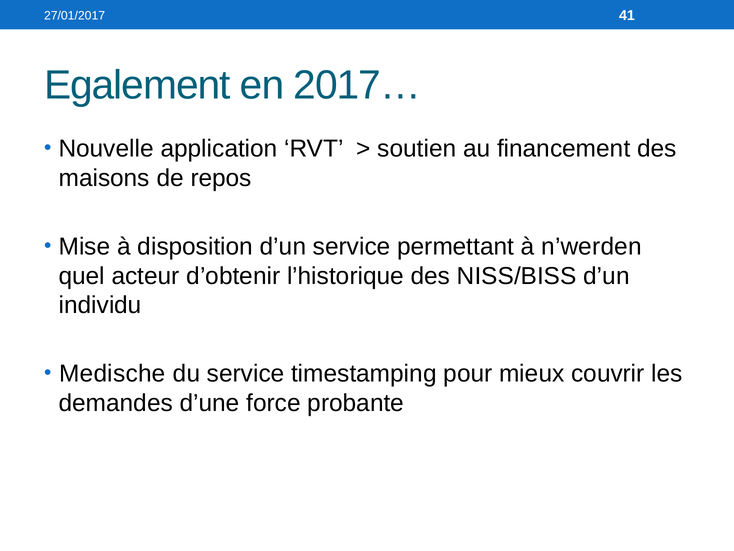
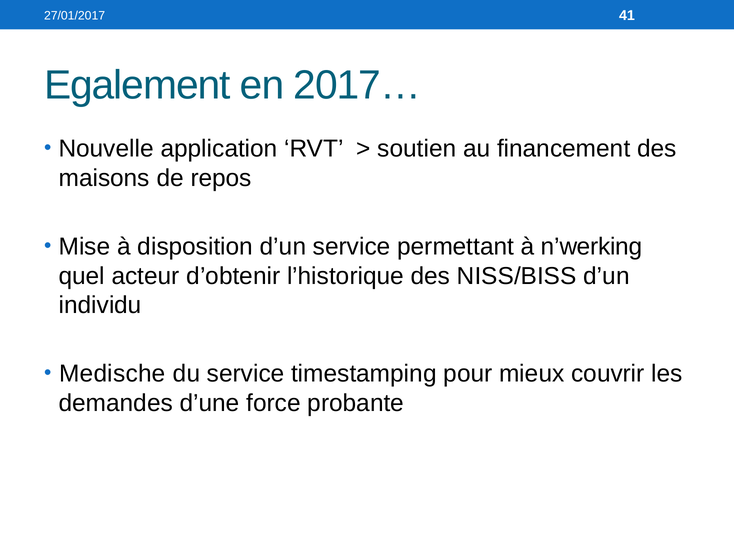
n’werden: n’werden -> n’werking
